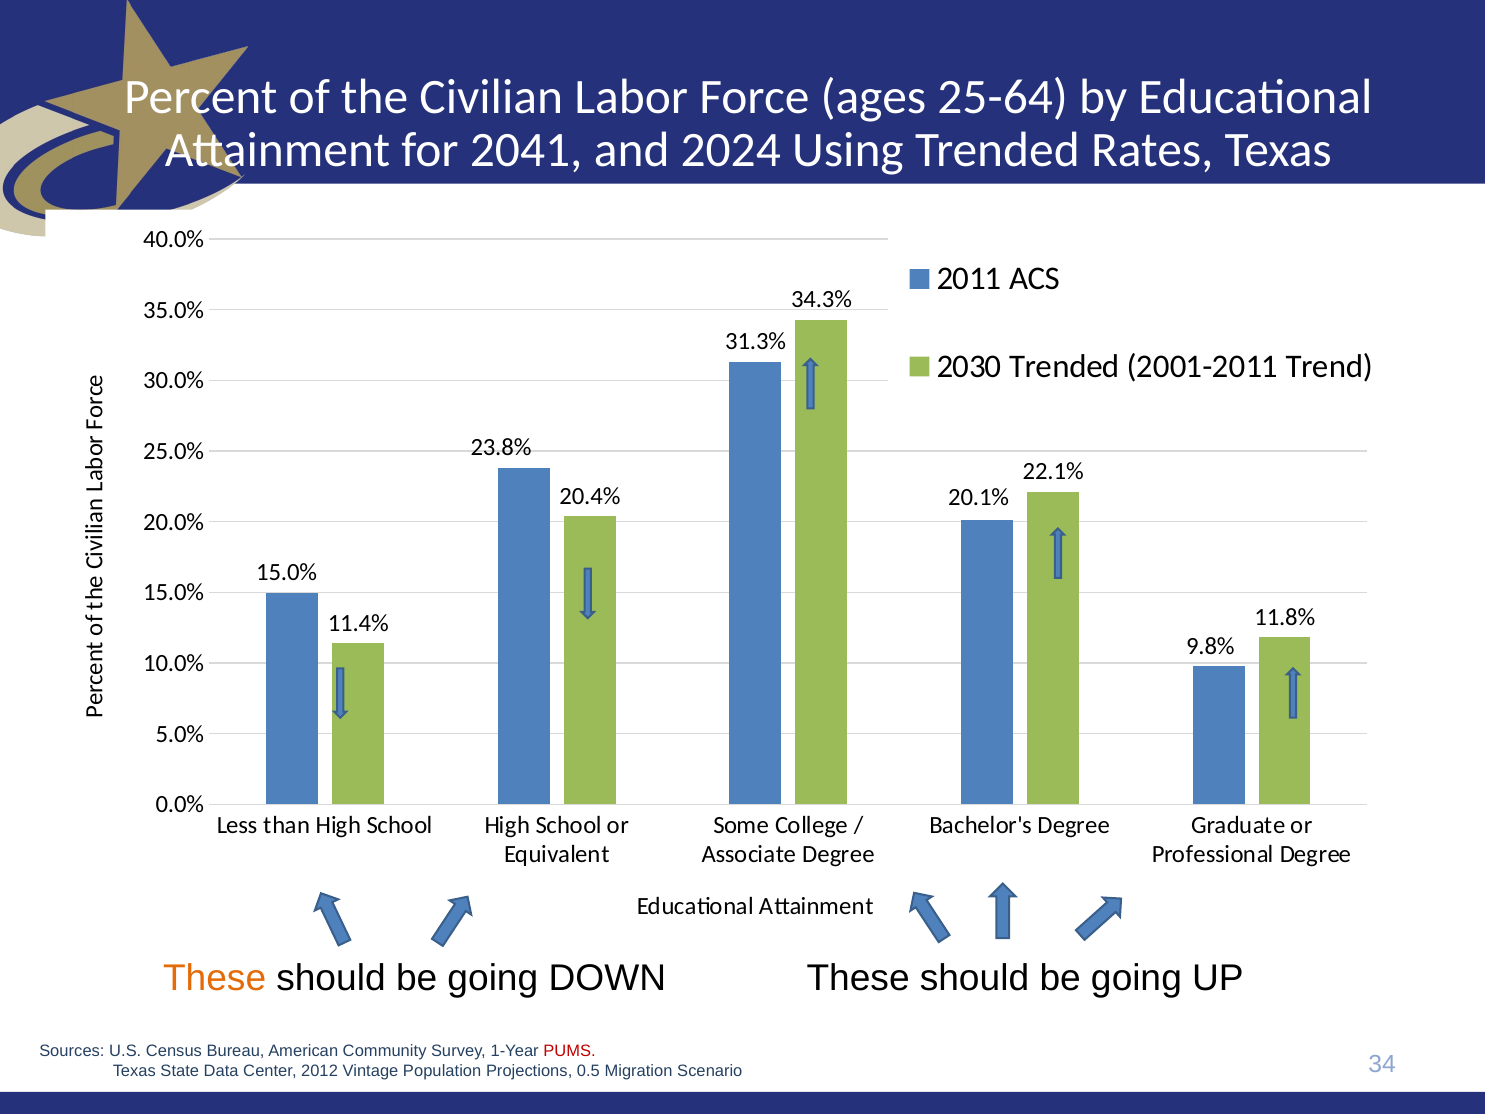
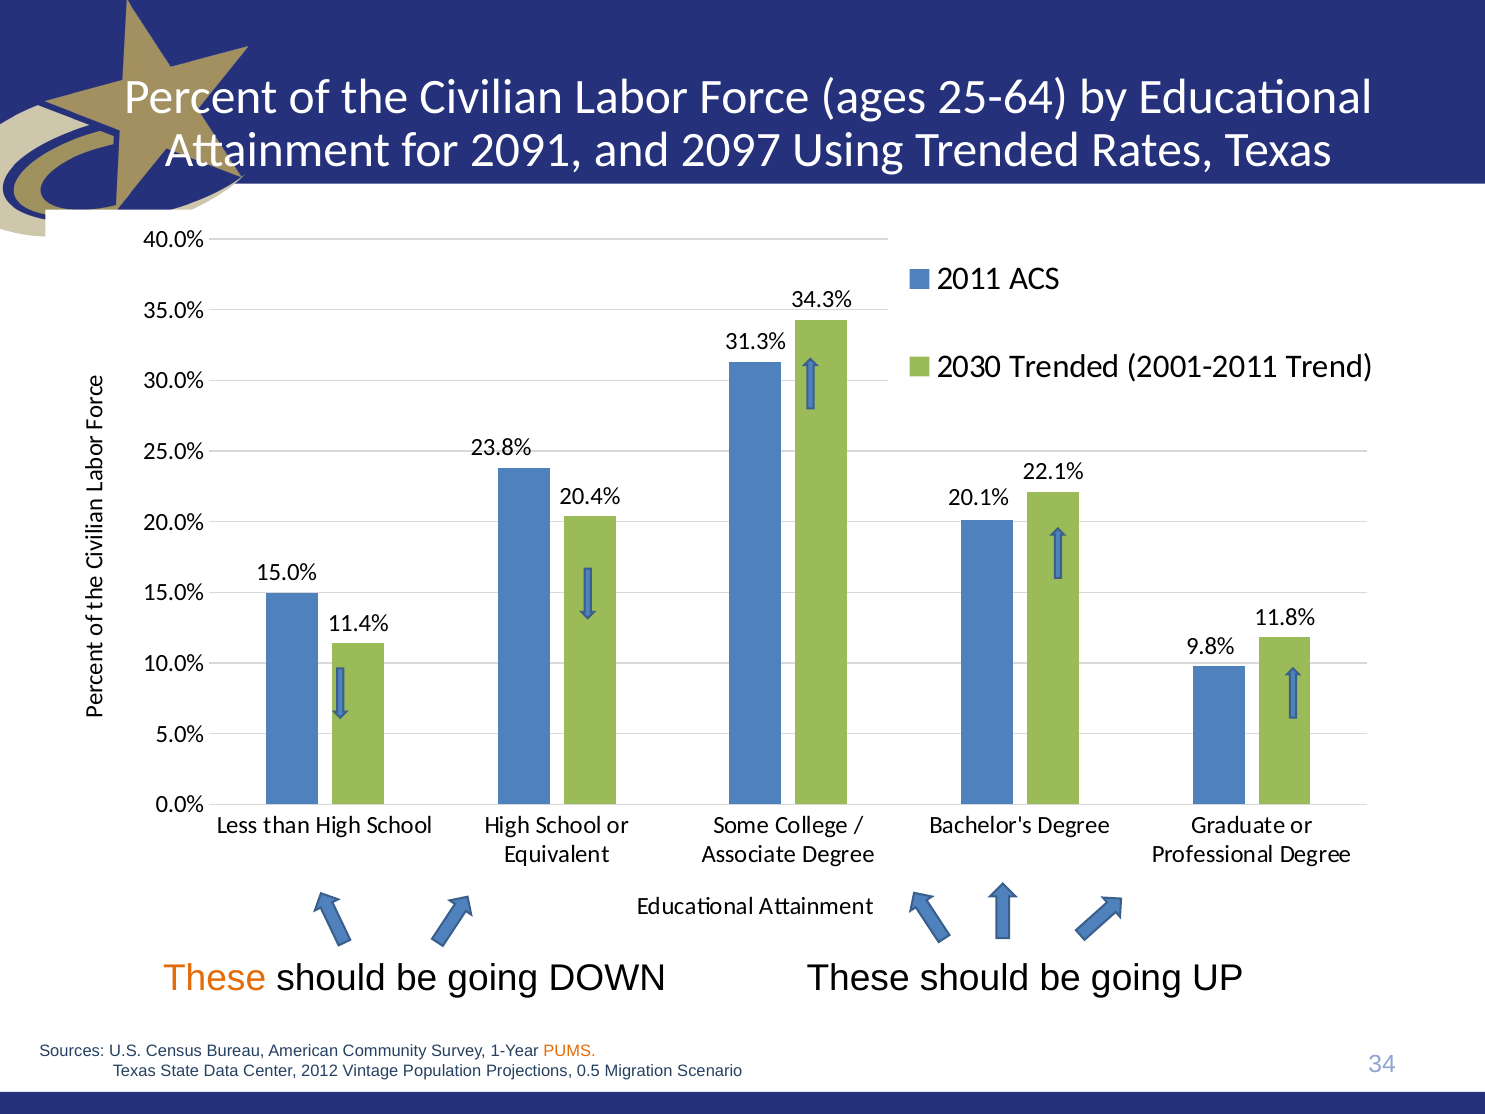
2041: 2041 -> 2091
2024: 2024 -> 2097
PUMS colour: red -> orange
